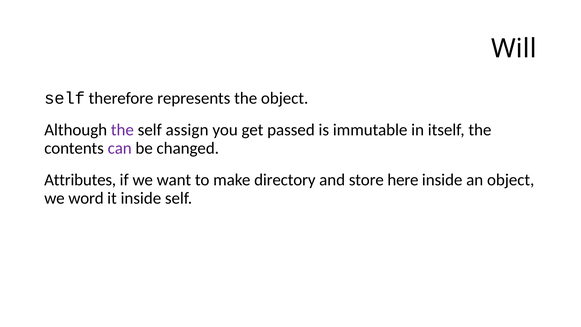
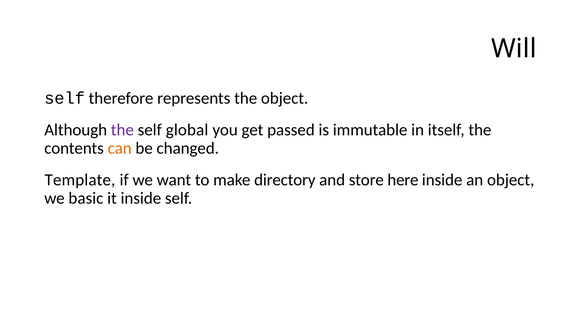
assign: assign -> global
can colour: purple -> orange
Attributes: Attributes -> Template
word: word -> basic
